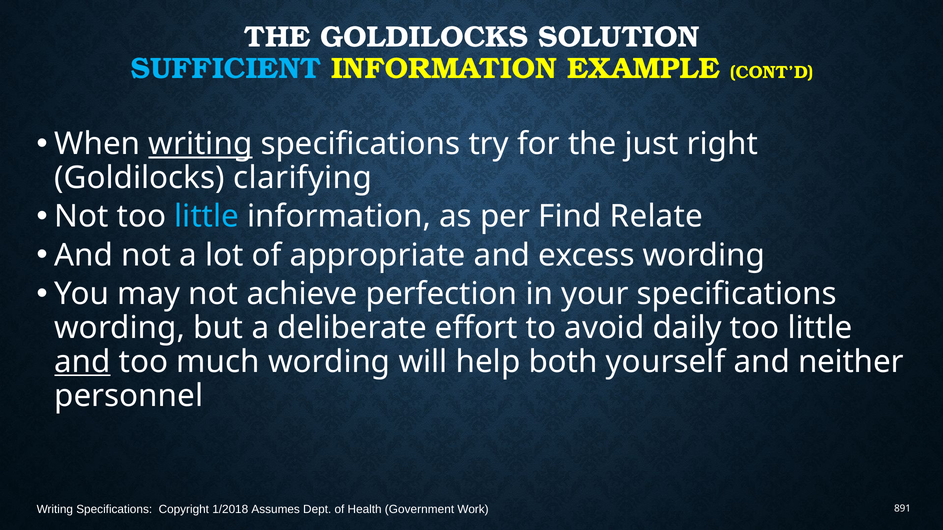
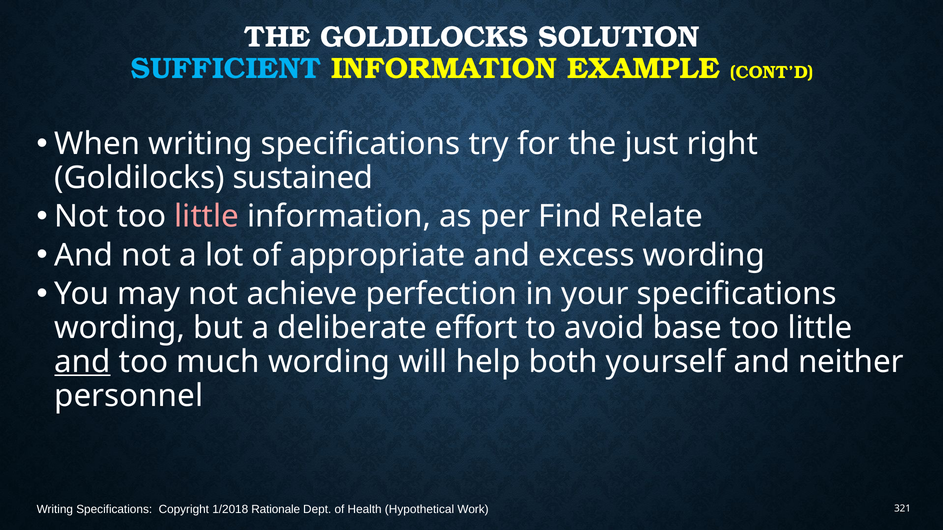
writing at (200, 144) underline: present -> none
clarifying: clarifying -> sustained
little at (207, 217) colour: light blue -> pink
daily: daily -> base
Assumes: Assumes -> Rationale
Government: Government -> Hypothetical
891: 891 -> 321
